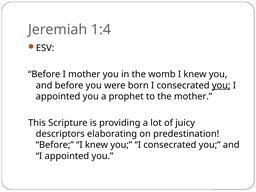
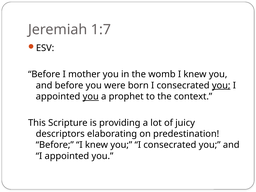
1:4: 1:4 -> 1:7
you at (91, 96) underline: none -> present
the mother: mother -> context
